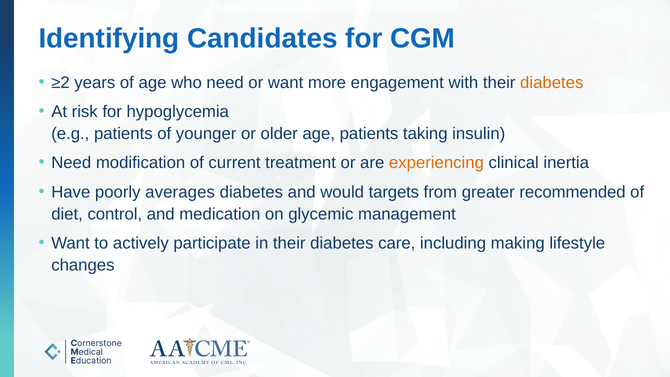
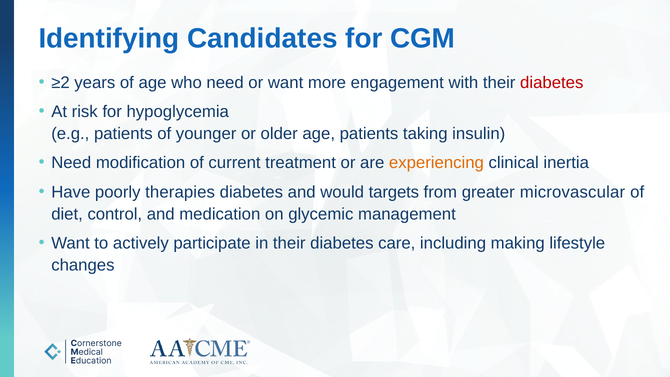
diabetes at (552, 83) colour: orange -> red
averages: averages -> therapies
recommended: recommended -> microvascular
